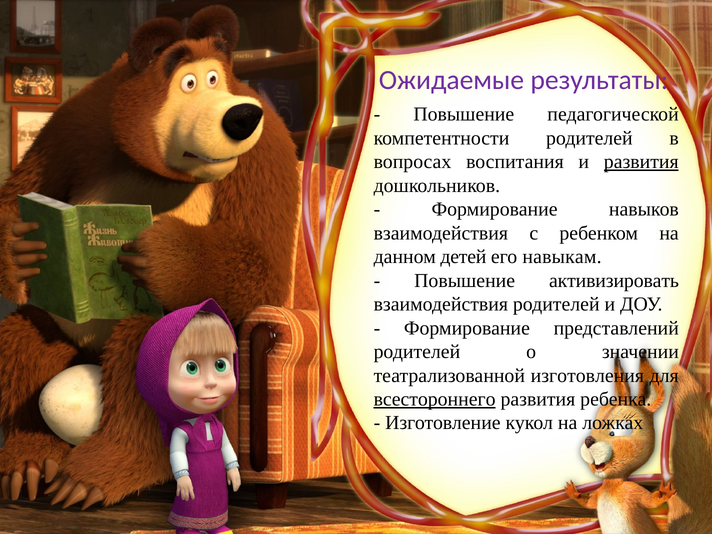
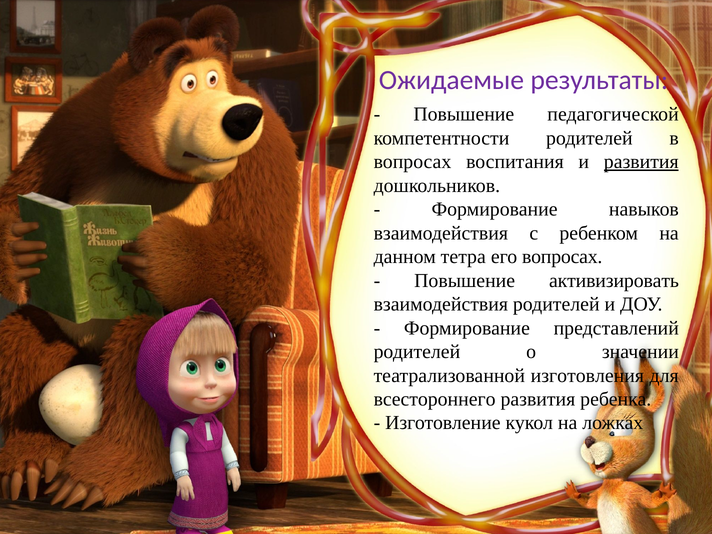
детей: детей -> тетра
его навыкам: навыкам -> вопросах
всестороннего underline: present -> none
